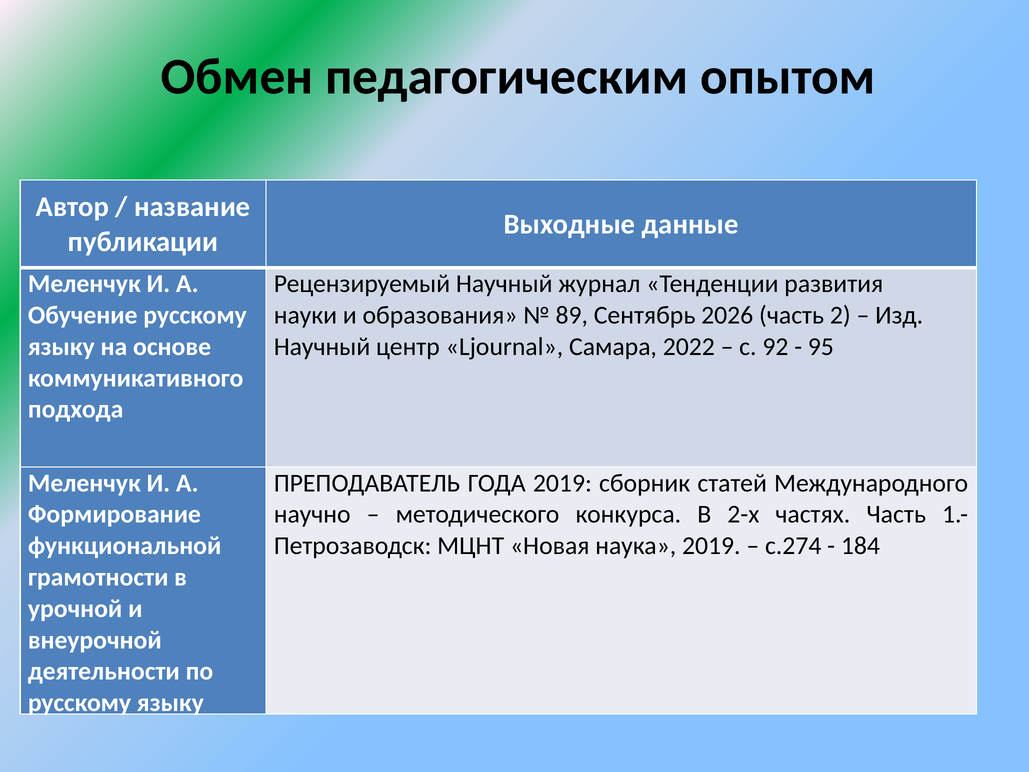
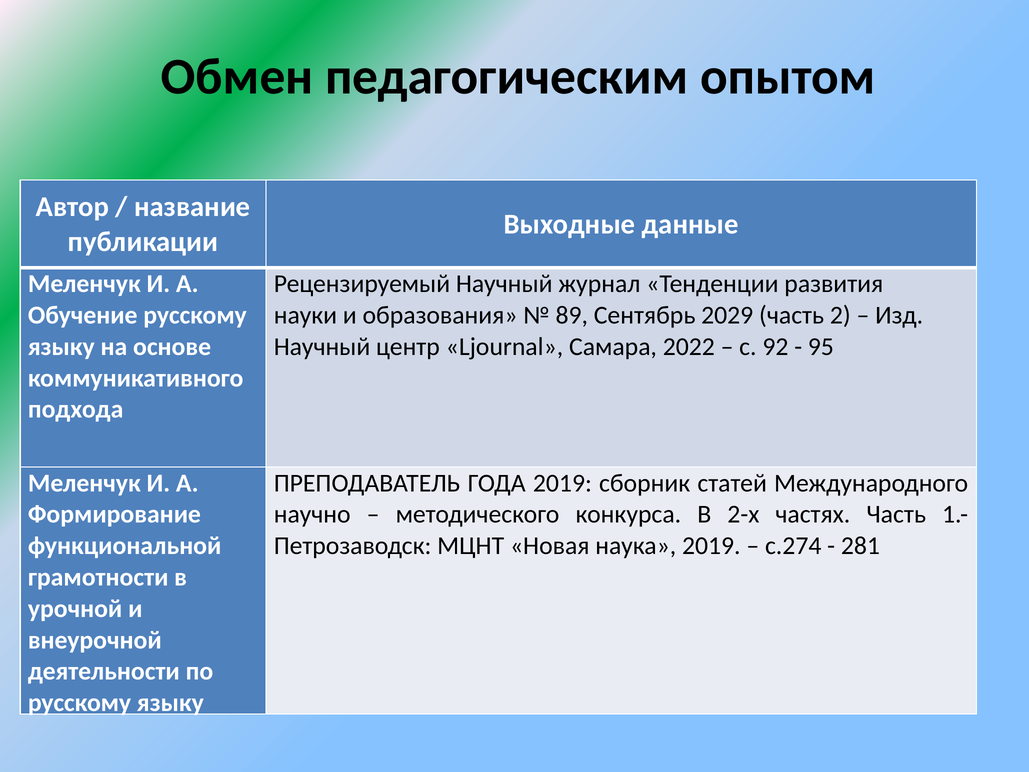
2026: 2026 -> 2029
184: 184 -> 281
